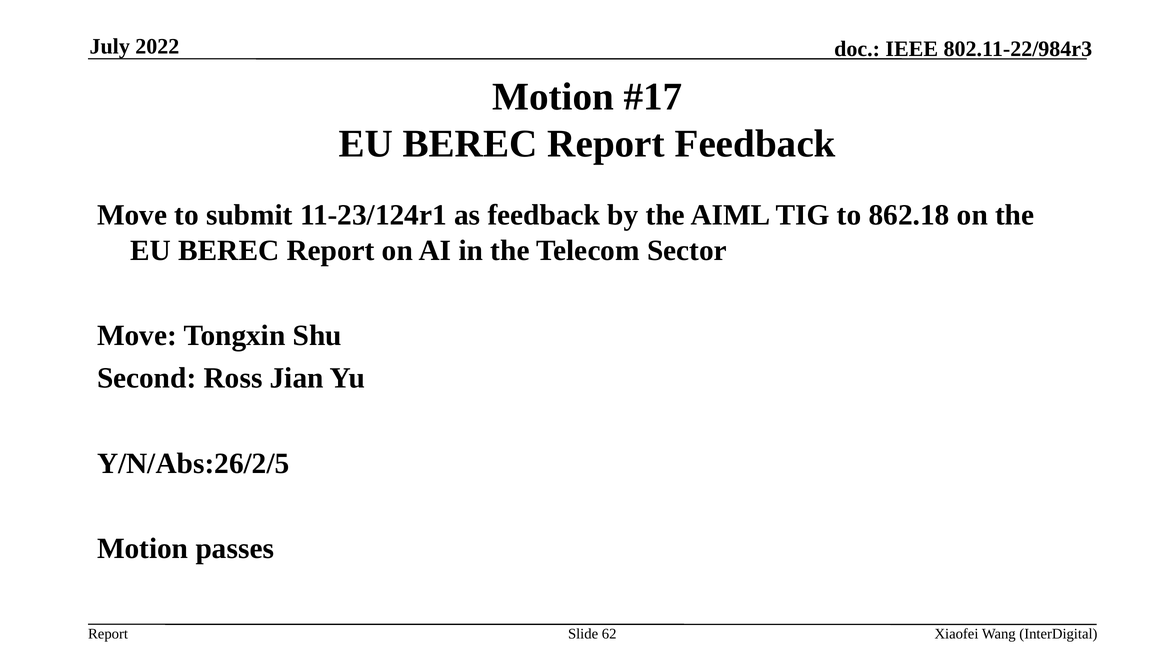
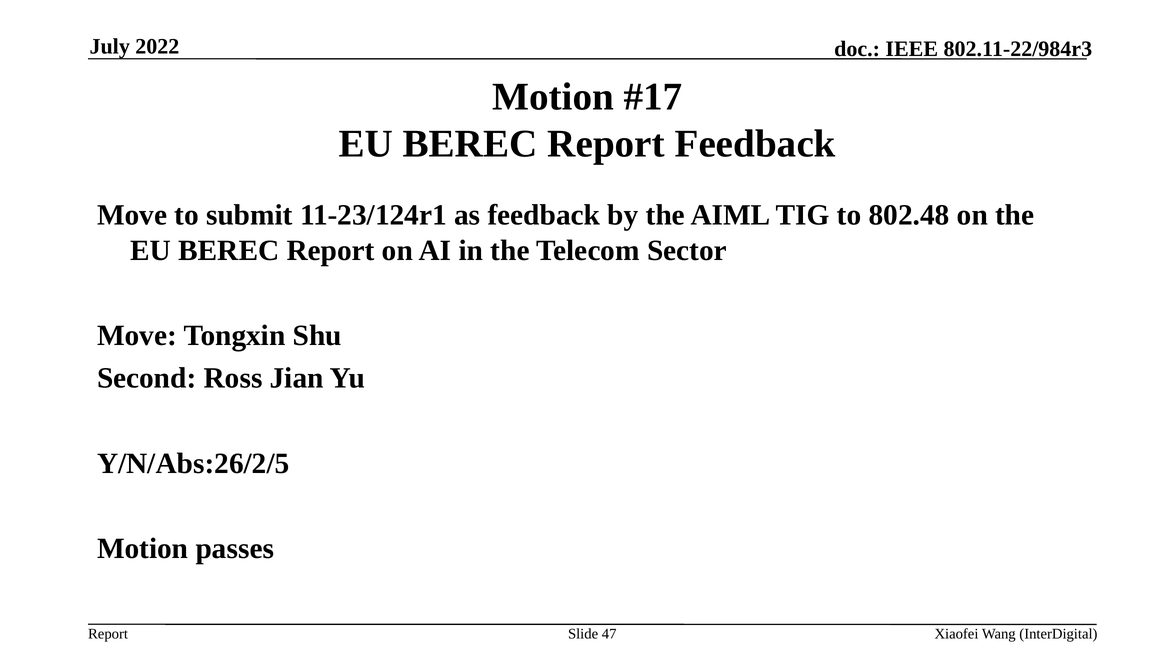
862.18: 862.18 -> 802.48
62: 62 -> 47
